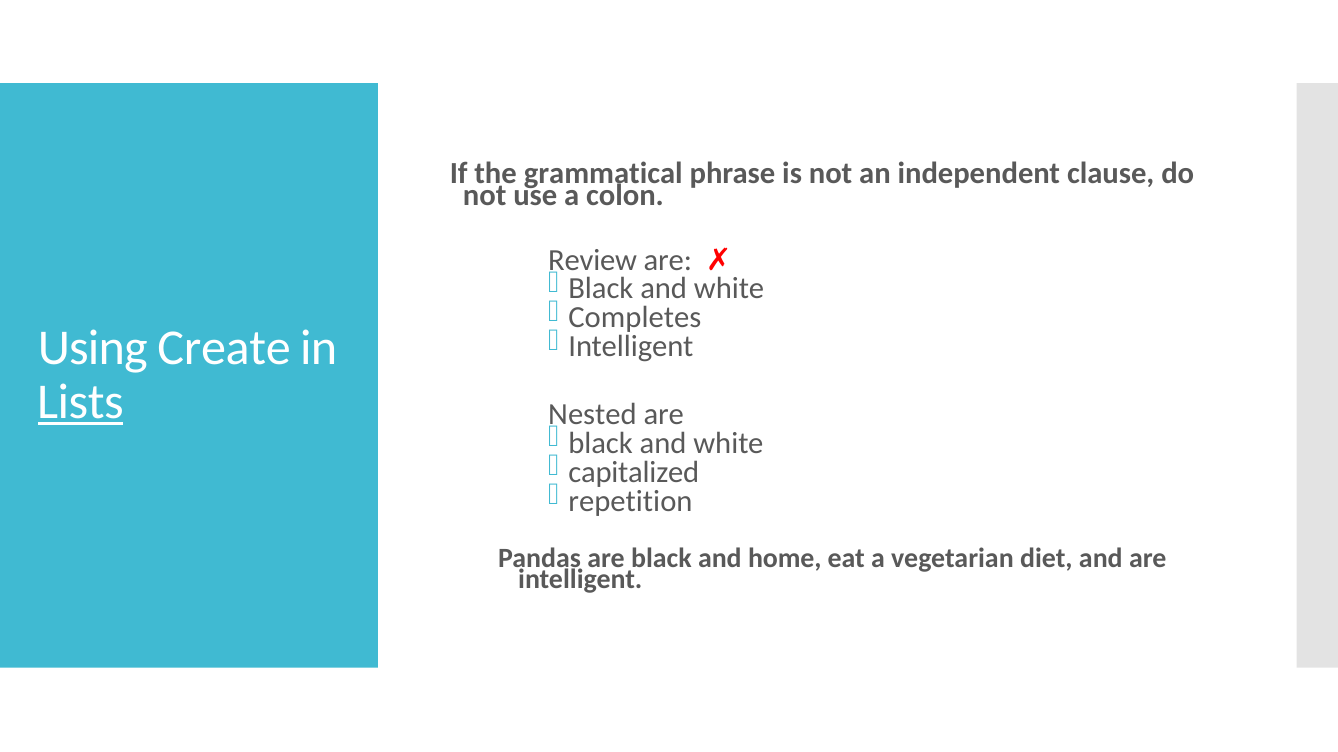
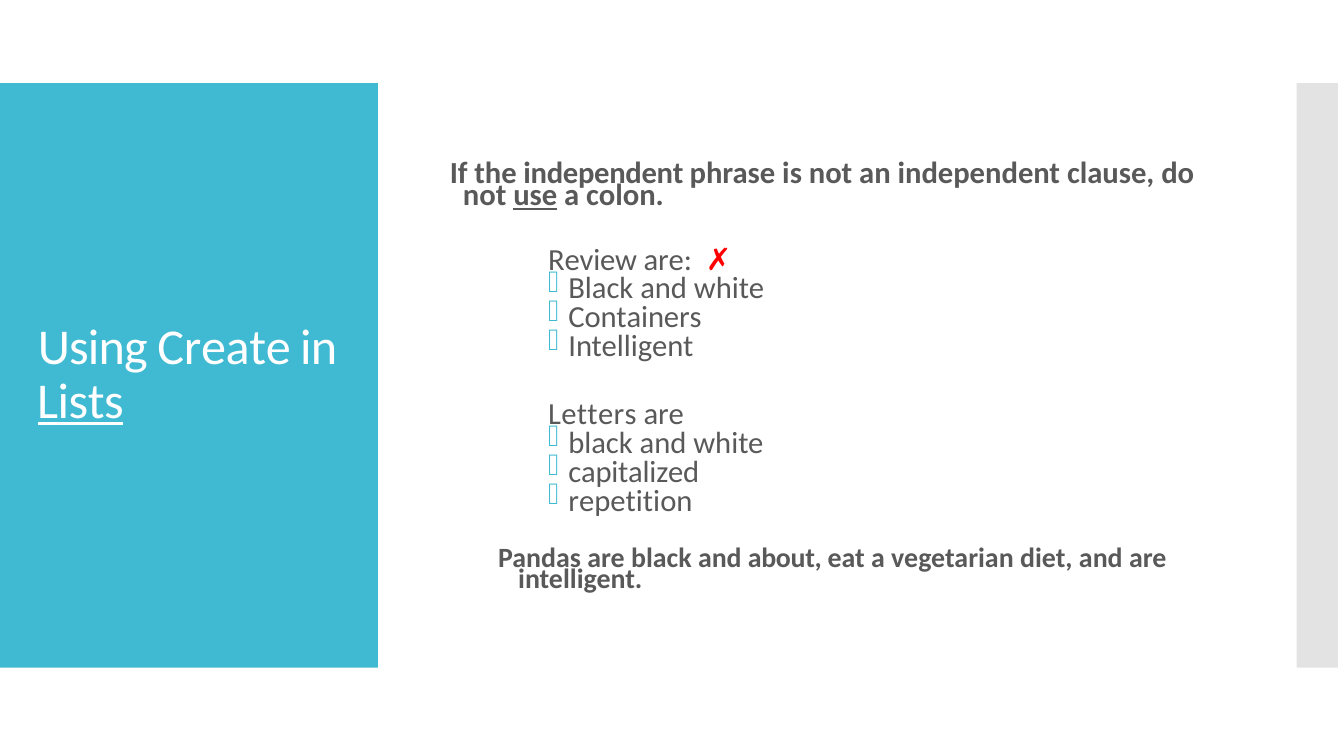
the grammatical: grammatical -> independent
use underline: none -> present
Completes: Completes -> Containers
Nested: Nested -> Letters
home: home -> about
